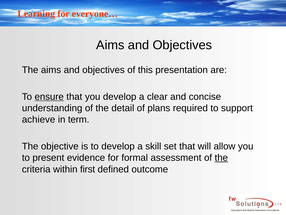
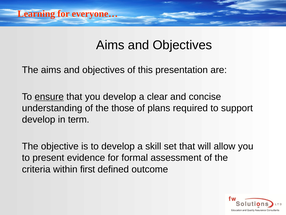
detail: detail -> those
achieve at (39, 119): achieve -> develop
the at (221, 157) underline: present -> none
